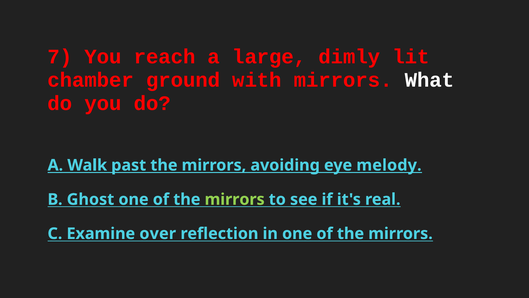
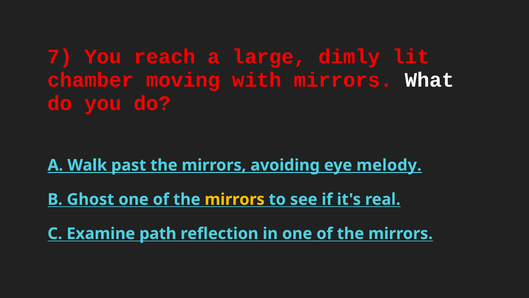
ground: ground -> moving
mirrors at (235, 199) colour: light green -> yellow
over: over -> path
